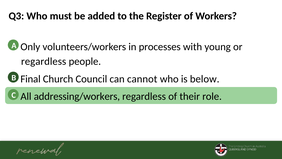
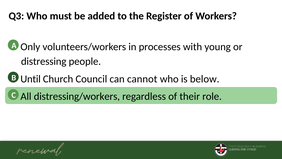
regardless at (44, 61): regardless -> distressing
Final: Final -> Until
addressing/workers: addressing/workers -> distressing/workers
